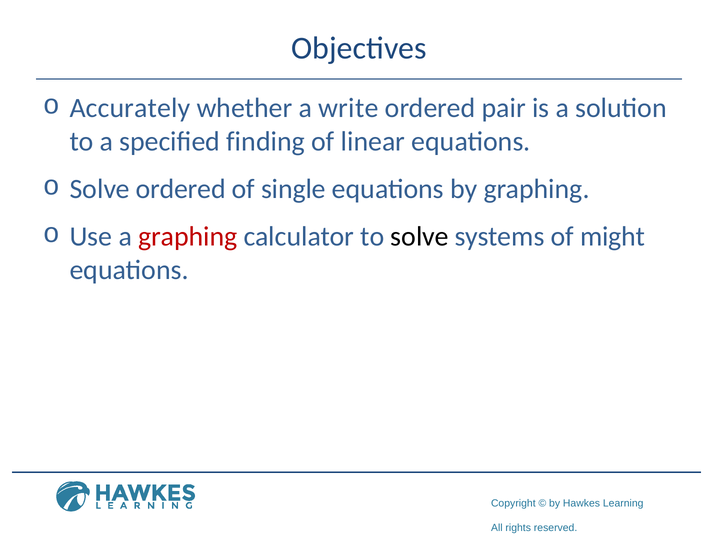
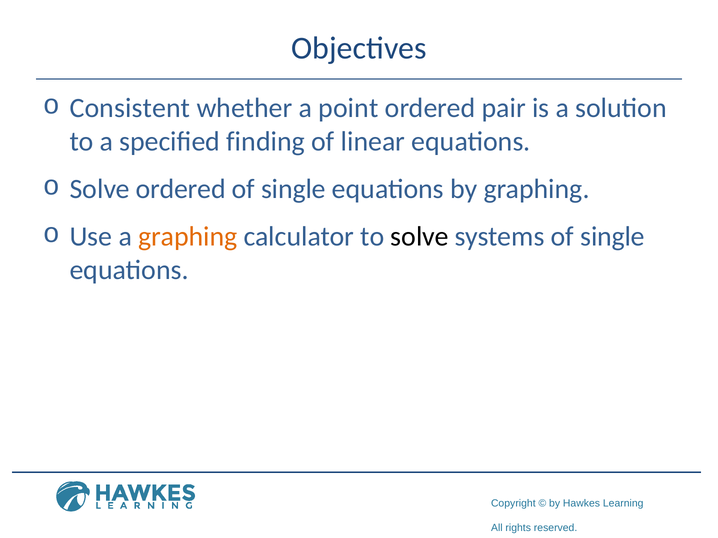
Accurately: Accurately -> Consistent
write: write -> point
graphing at (188, 237) colour: red -> orange
systems of might: might -> single
